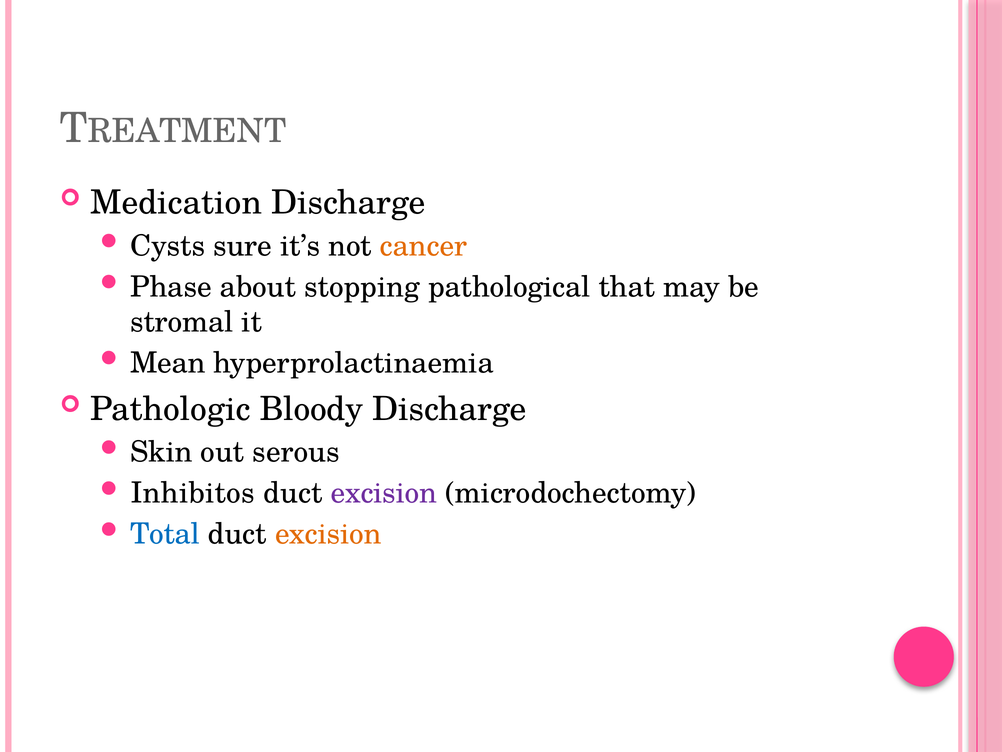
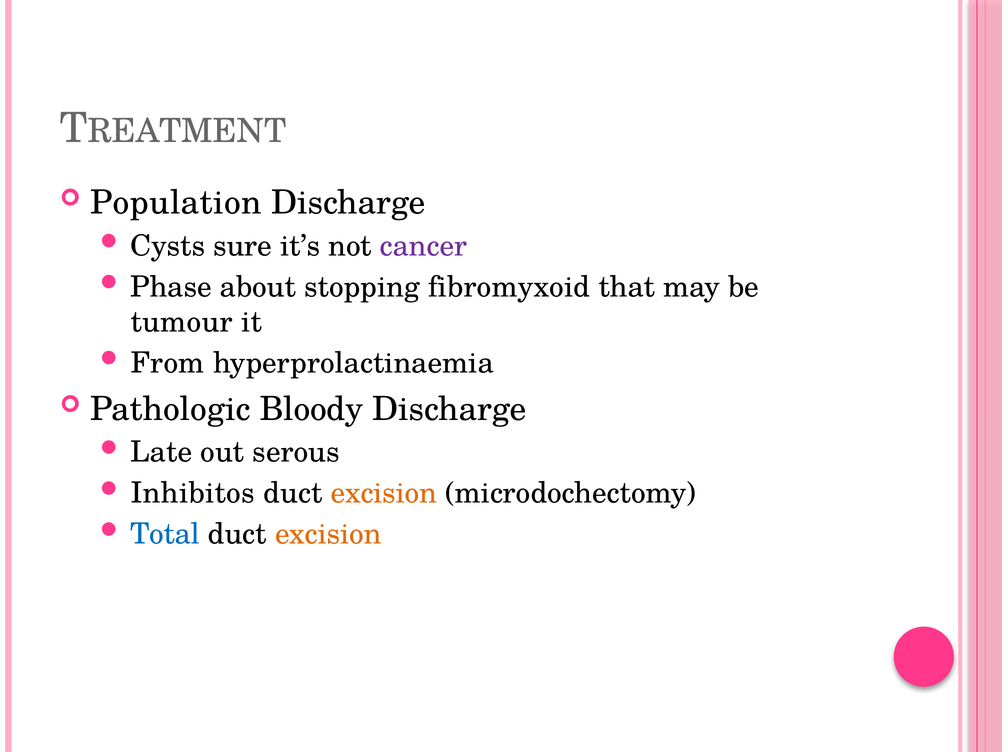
Medication: Medication -> Population
cancer colour: orange -> purple
pathological: pathological -> fibromyxoid
stromal: stromal -> tumour
Mean: Mean -> From
Skin: Skin -> Late
excision at (384, 493) colour: purple -> orange
